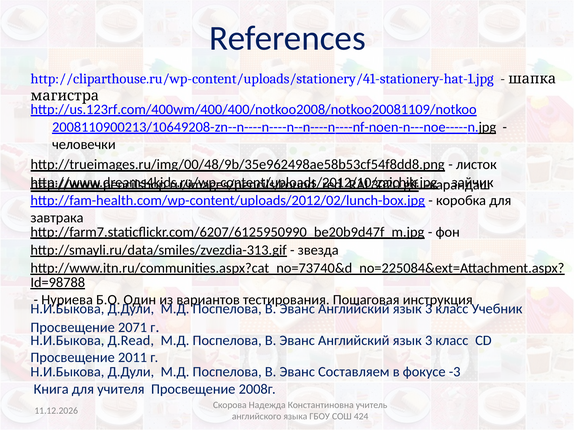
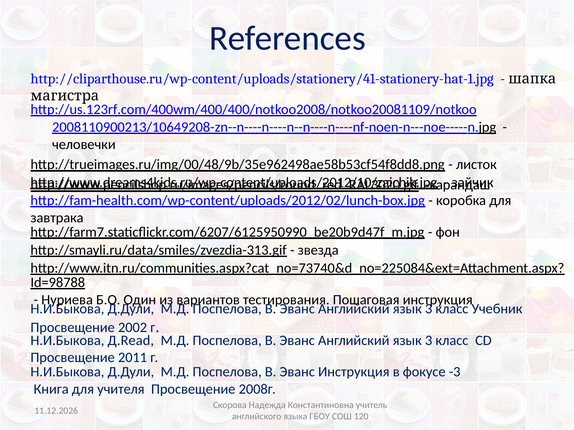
2071: 2071 -> 2002
Эванс Составляем: Составляем -> Инструкция
424: 424 -> 120
